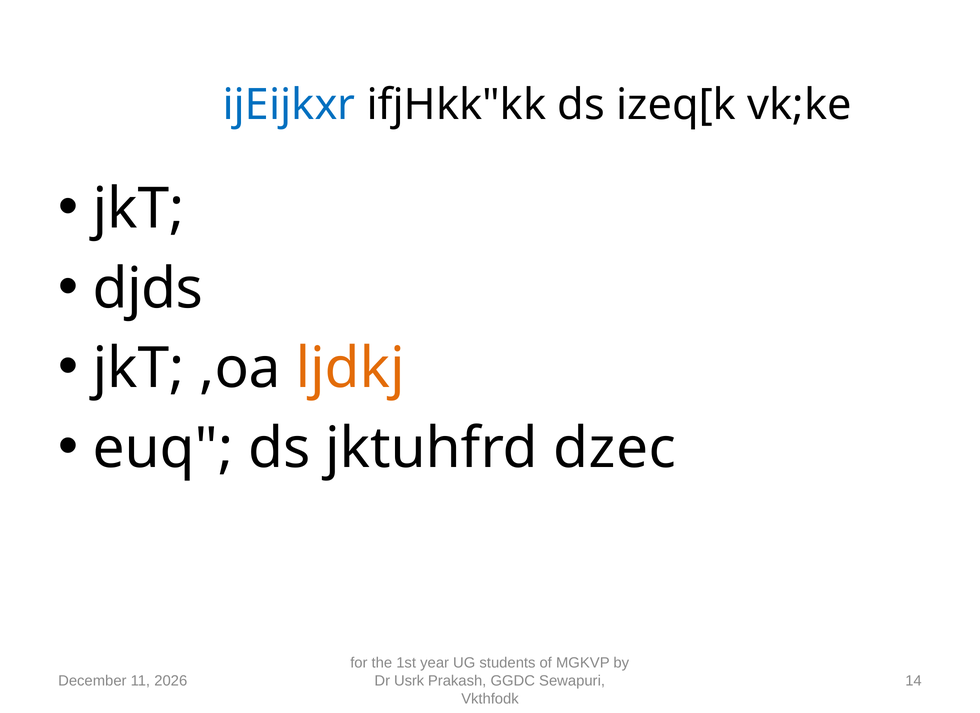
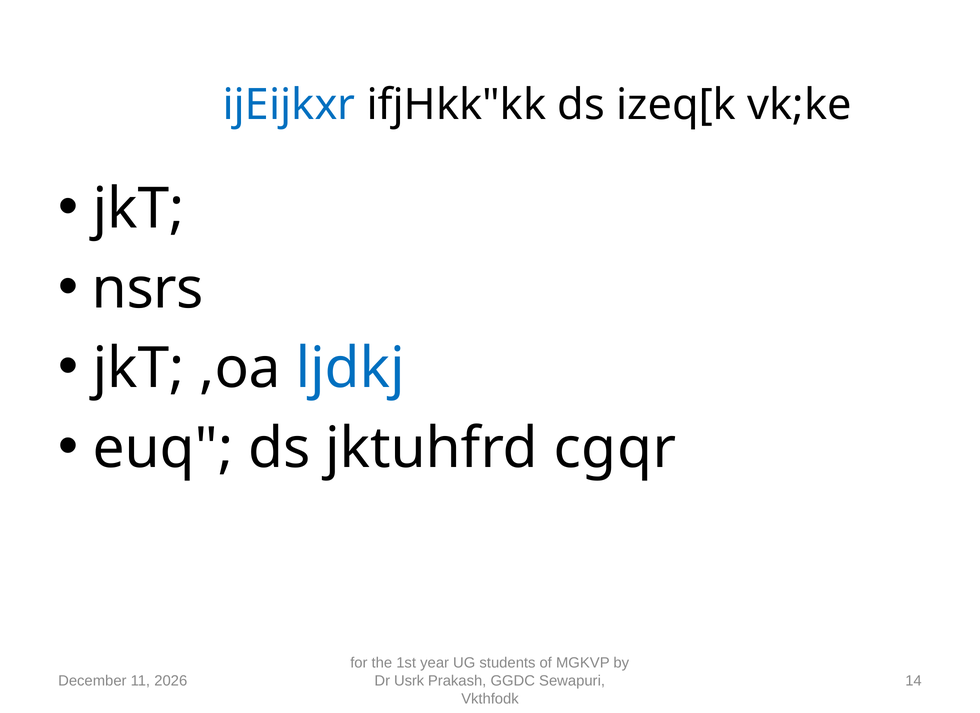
djds: djds -> nsrs
ljdkj colour: orange -> blue
dzec: dzec -> cgqr
